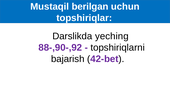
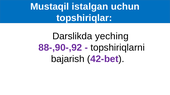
berilgan: berilgan -> istalgan
